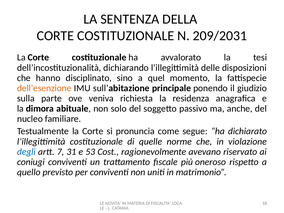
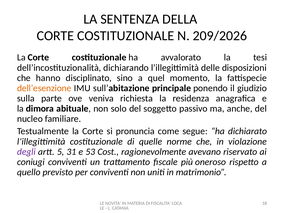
209/2031: 209/2031 -> 209/2026
degli colour: blue -> purple
7: 7 -> 5
